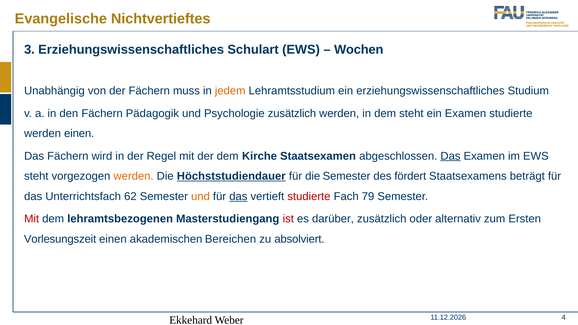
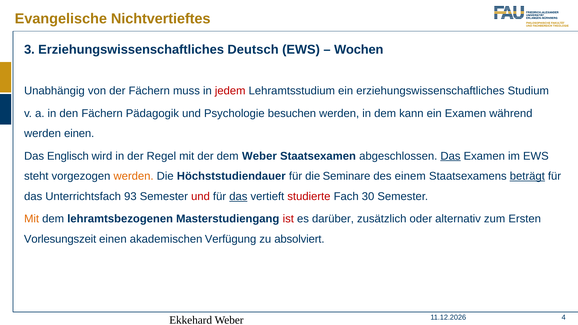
Schulart: Schulart -> Deutsch
jedem colour: orange -> red
Psychologie zusätzlich: zusätzlich -> besuchen
dem steht: steht -> kann
Examen studierte: studierte -> während
Das Fächern: Fächern -> Englisch
dem Kirche: Kirche -> Weber
Höchststudiendauer underline: present -> none
die Semester: Semester -> Seminare
fördert: fördert -> einem
beträgt underline: none -> present
62: 62 -> 93
und at (200, 197) colour: orange -> red
79: 79 -> 30
Mit at (32, 219) colour: red -> orange
Bereichen: Bereichen -> Verfügung
